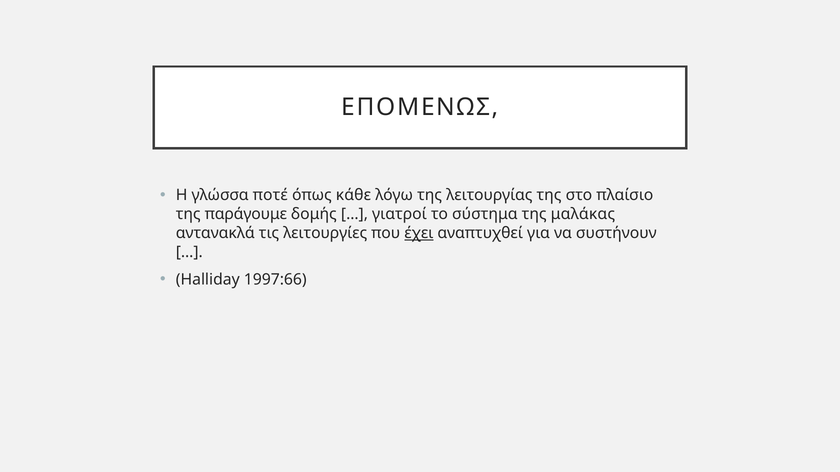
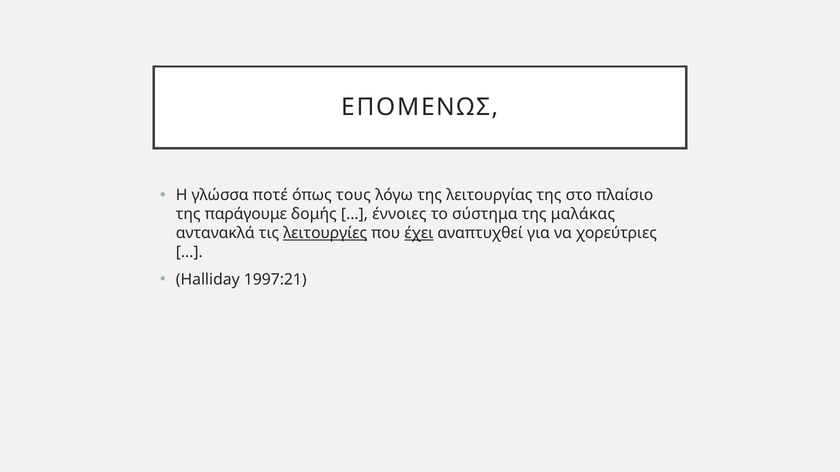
κάθε: κάθε -> τους
γιατροί: γιατροί -> έννοιες
λειτουργίες underline: none -> present
συστήνουν: συστήνουν -> χορεύτριες
1997:66: 1997:66 -> 1997:21
